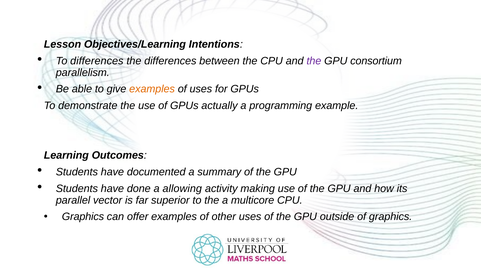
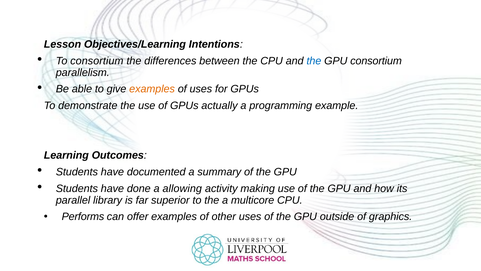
To differences: differences -> consortium
the at (314, 61) colour: purple -> blue
vector: vector -> library
Graphics at (83, 216): Graphics -> Performs
